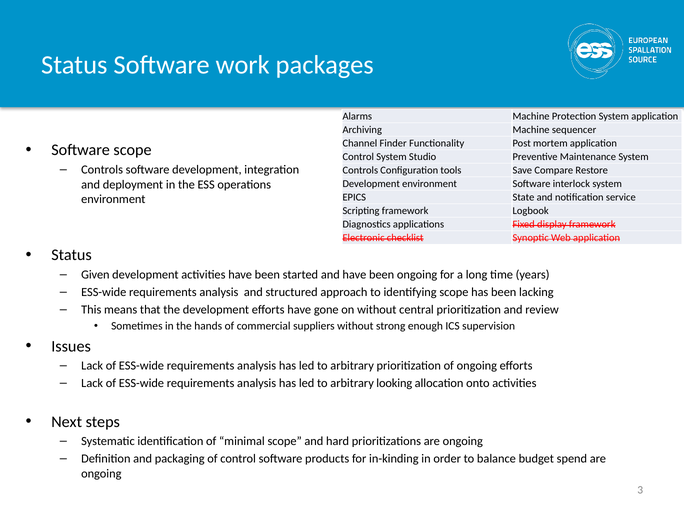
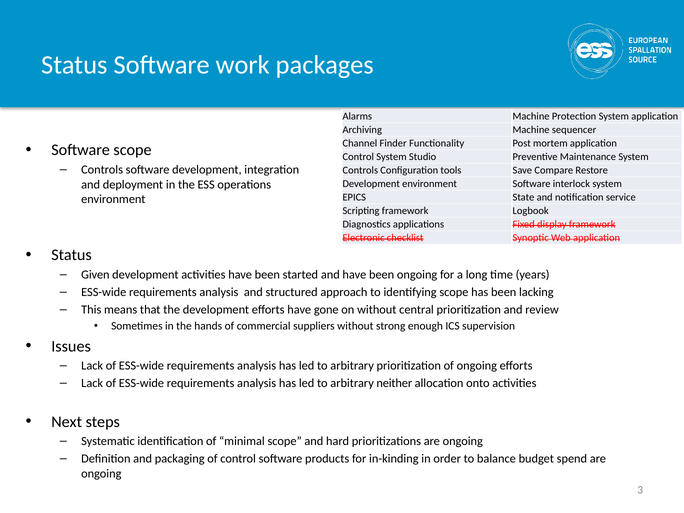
looking: looking -> neither
